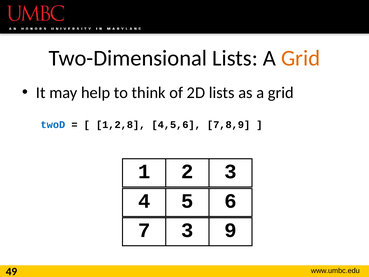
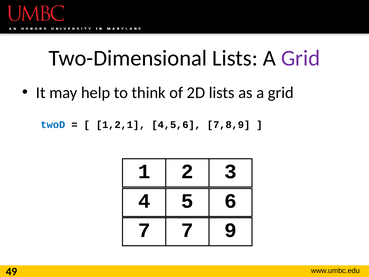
Grid at (301, 58) colour: orange -> purple
1,2,8: 1,2,8 -> 1,2,1
7 3: 3 -> 7
